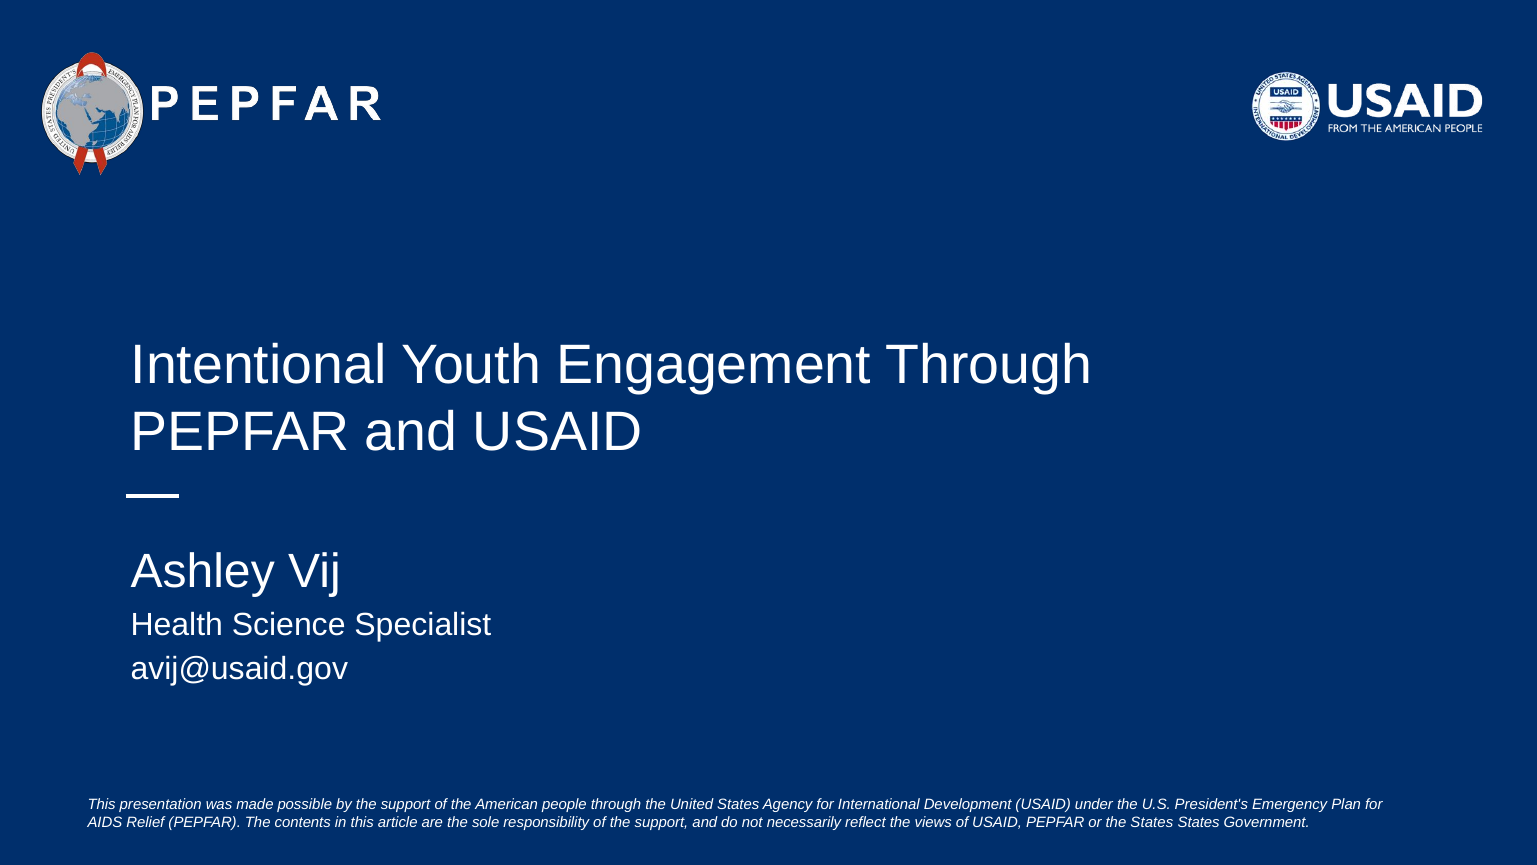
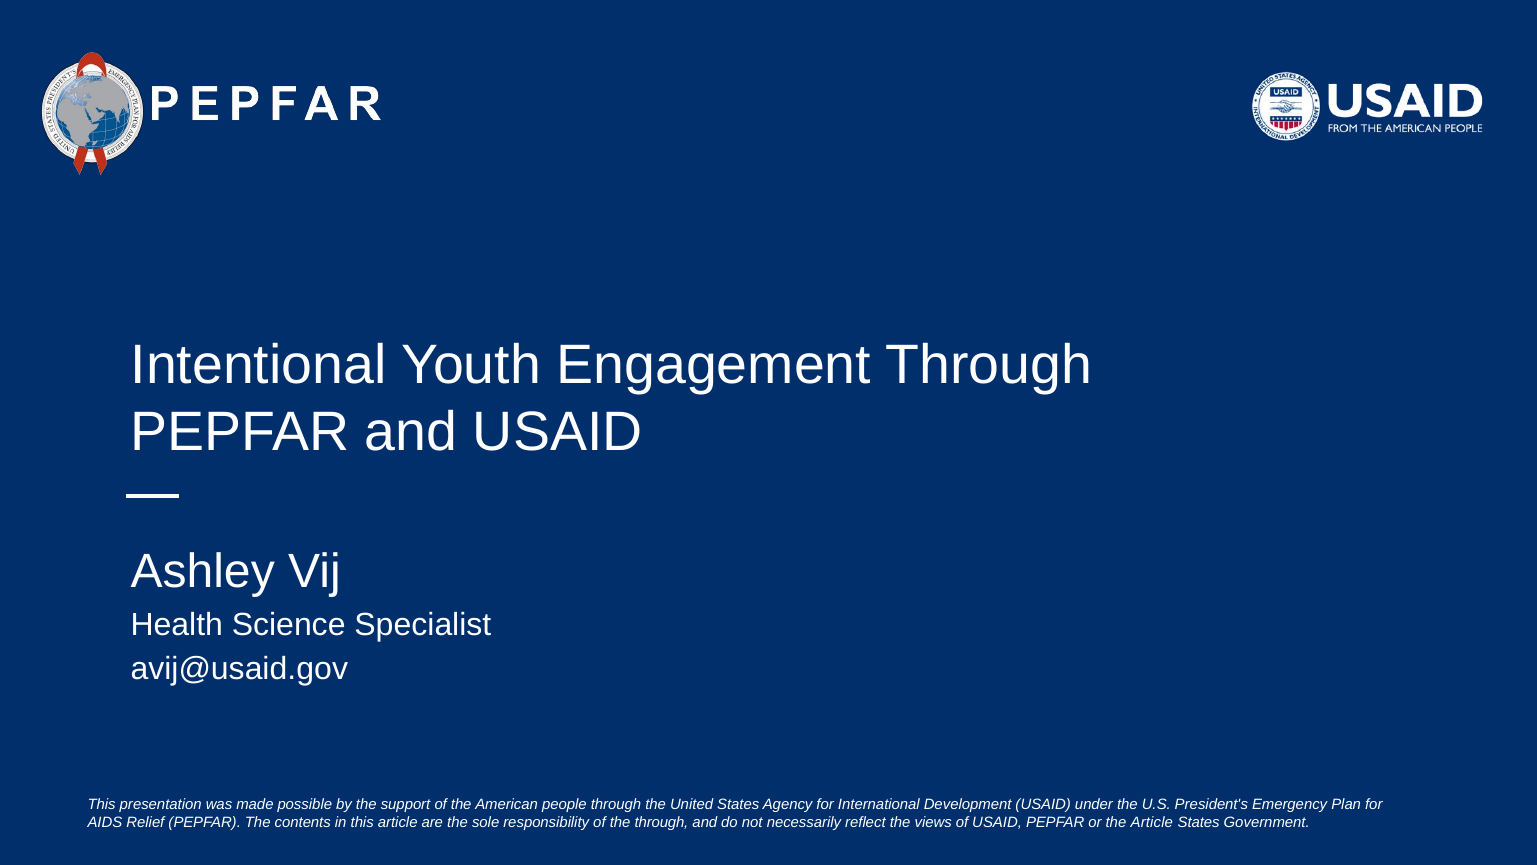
of the support: support -> through
the States: States -> Article
